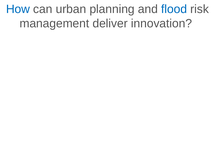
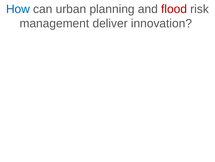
flood colour: blue -> red
